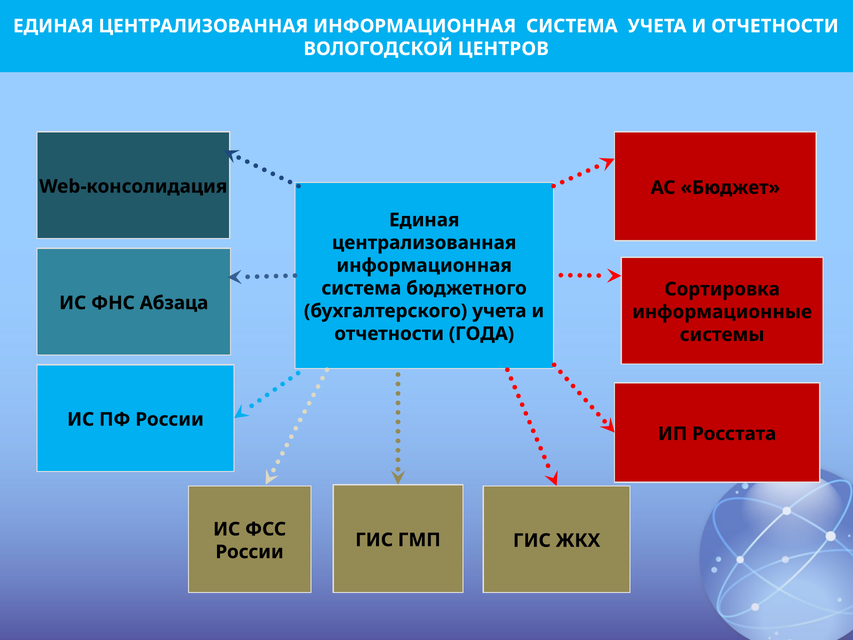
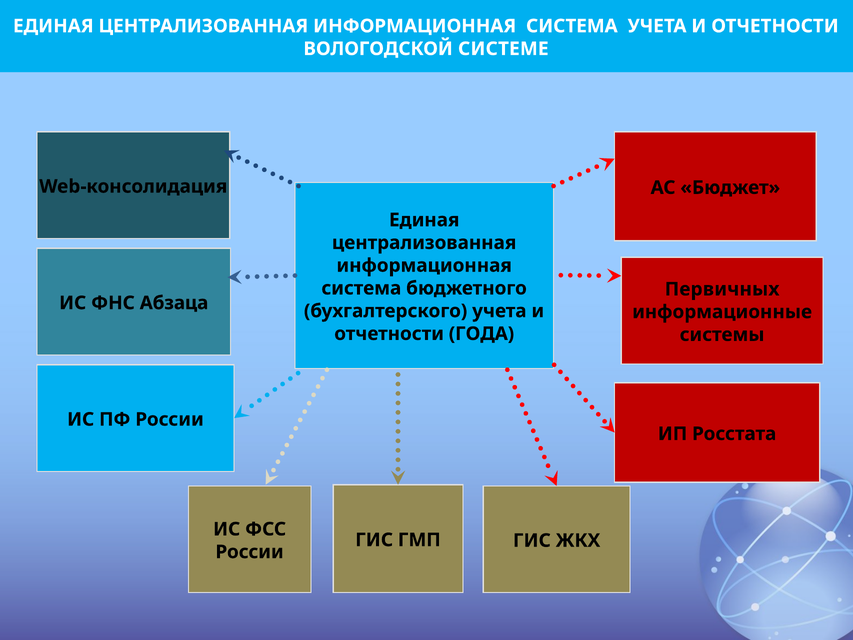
ЦЕНТРОВ: ЦЕНТРОВ -> СИСТЕМЕ
Сортировка: Сортировка -> Первичных
